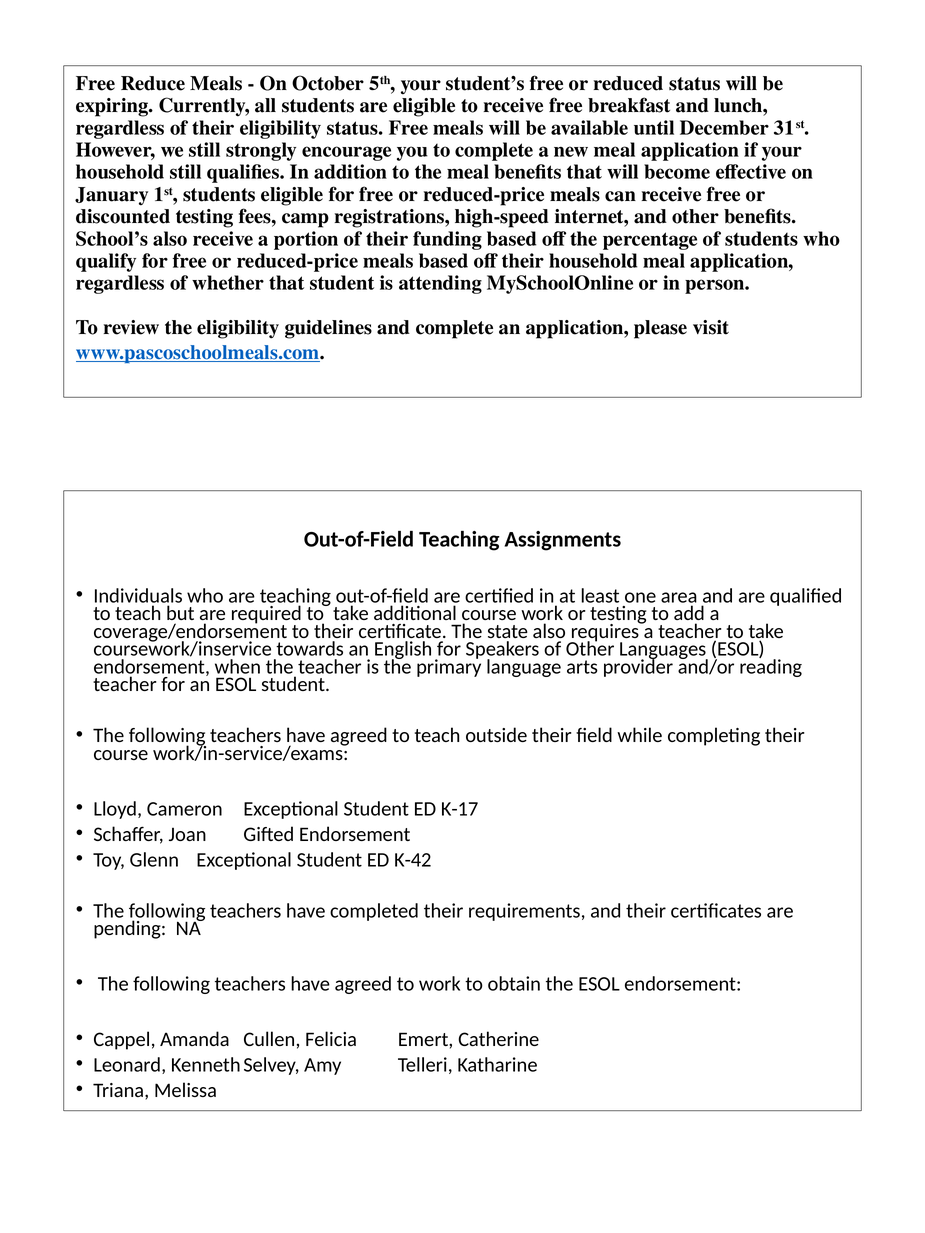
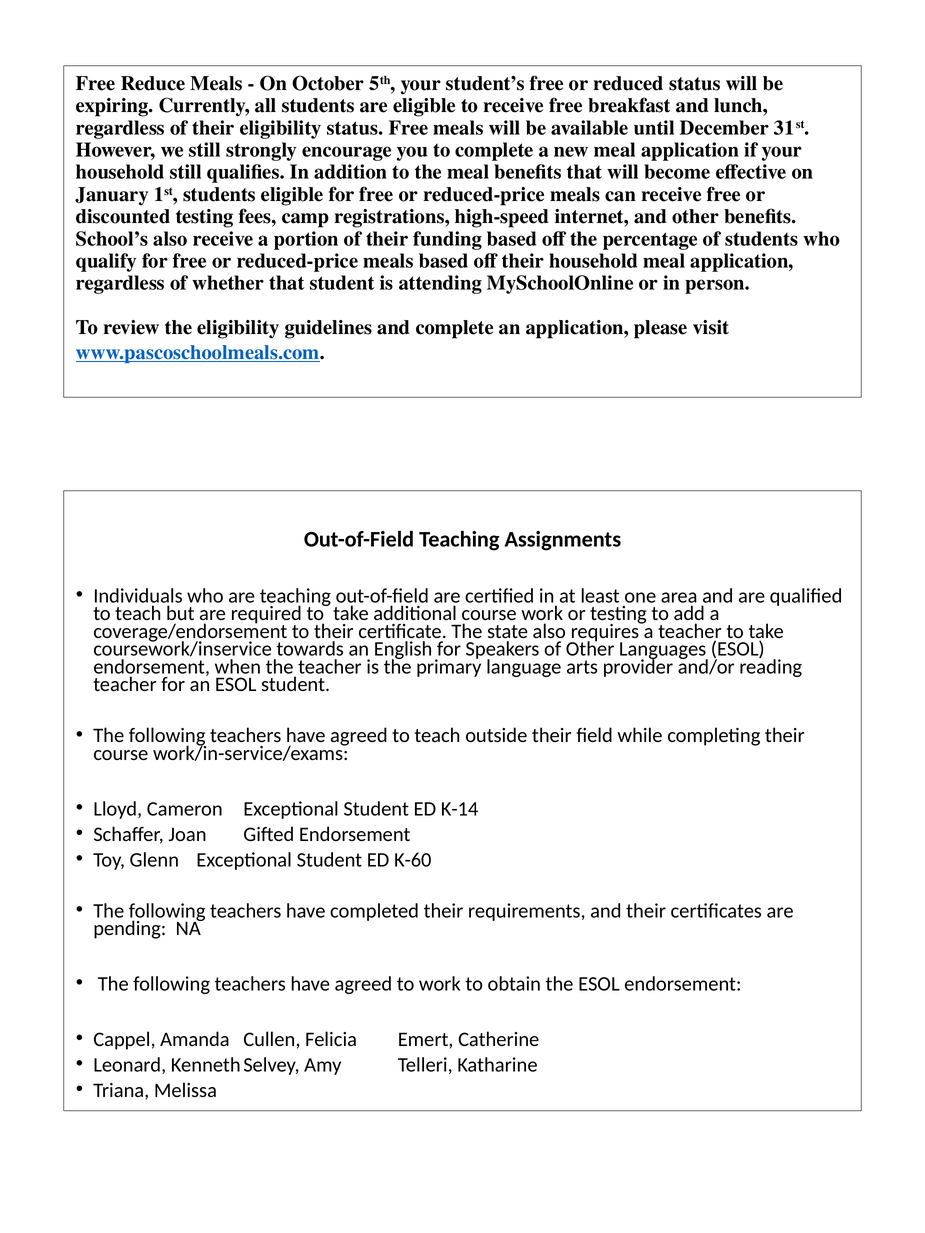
K-17: K-17 -> K-14
K-42: K-42 -> K-60
